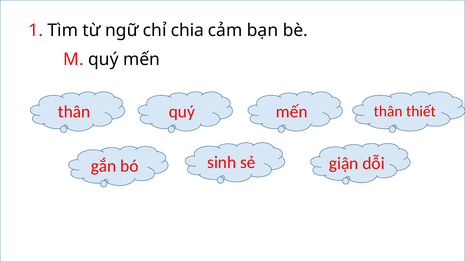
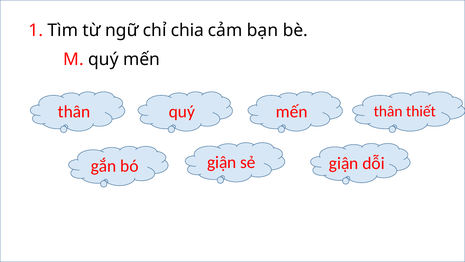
bó sinh: sinh -> giận
